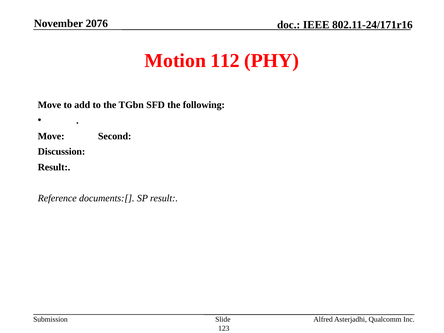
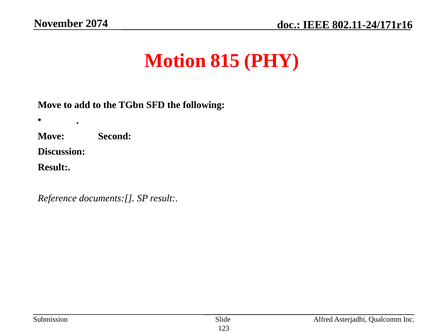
2076: 2076 -> 2074
112: 112 -> 815
